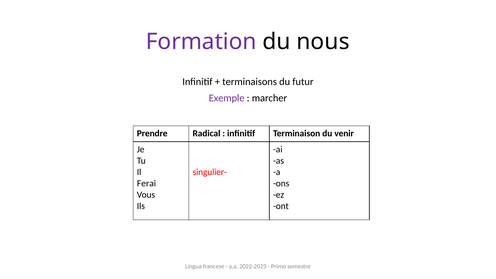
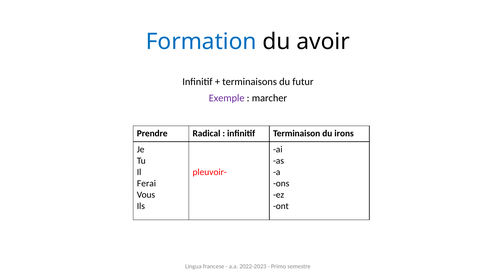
Formation colour: purple -> blue
nous: nous -> avoir
venir: venir -> irons
singulier-: singulier- -> pleuvoir-
